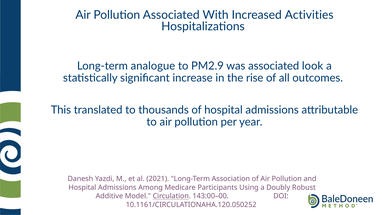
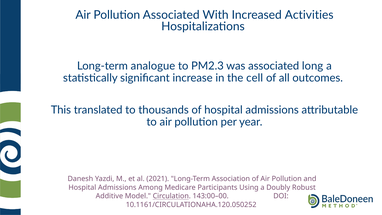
PM2.9: PM2.9 -> PM2.3
look: look -> long
rise: rise -> cell
